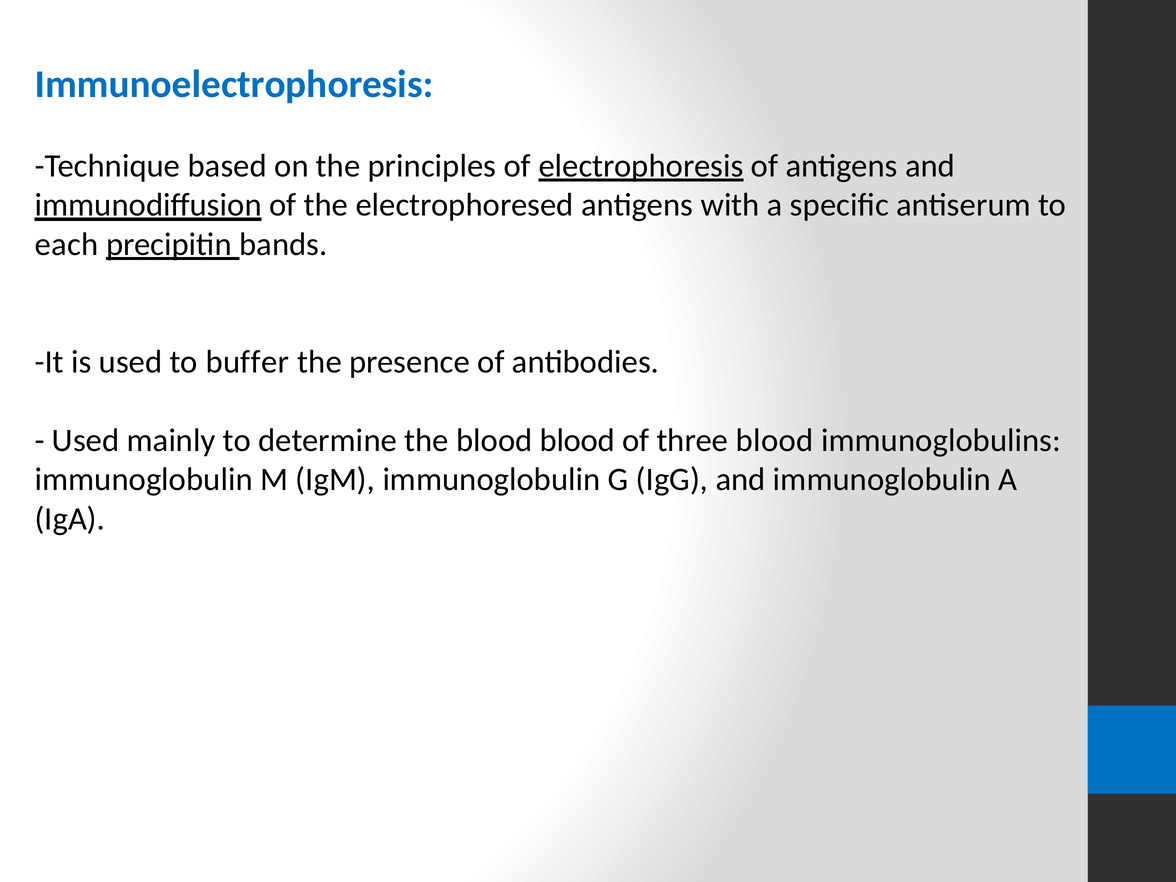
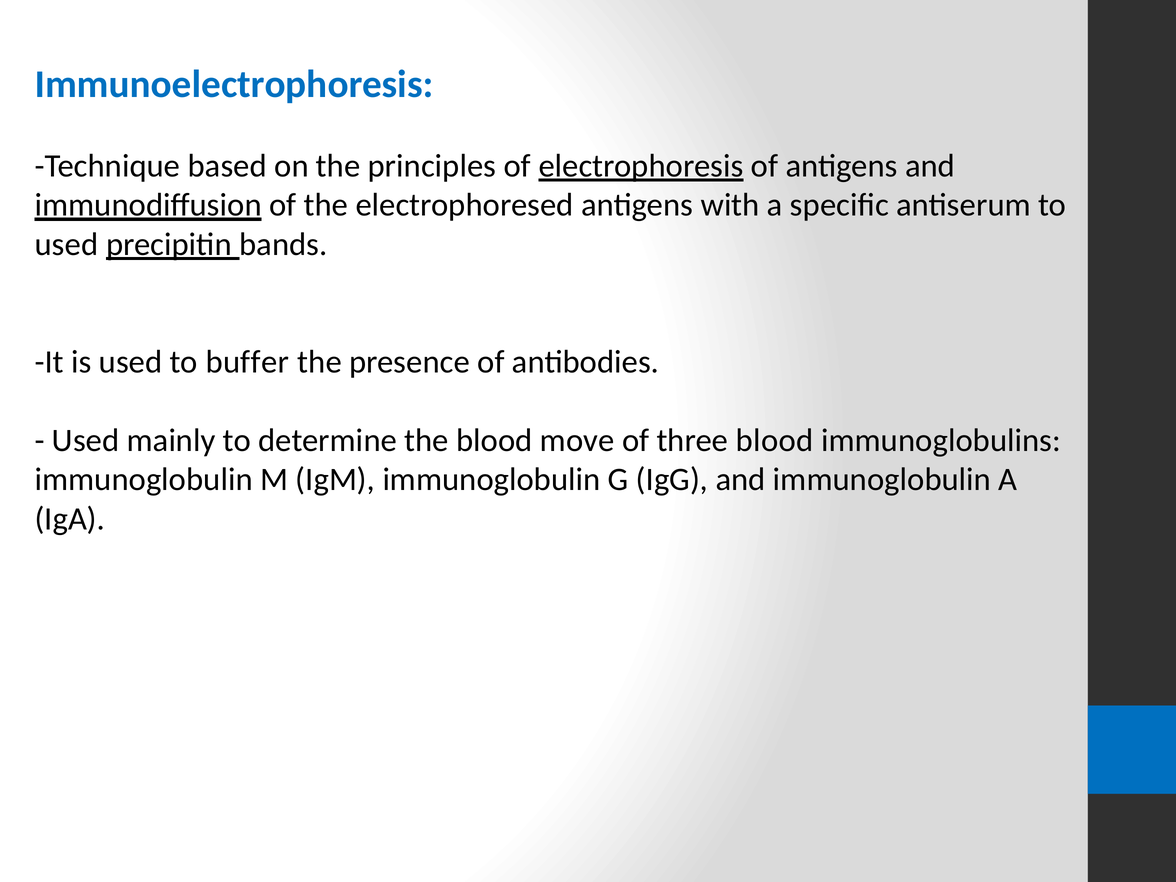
each at (66, 244): each -> used
blood blood: blood -> move
